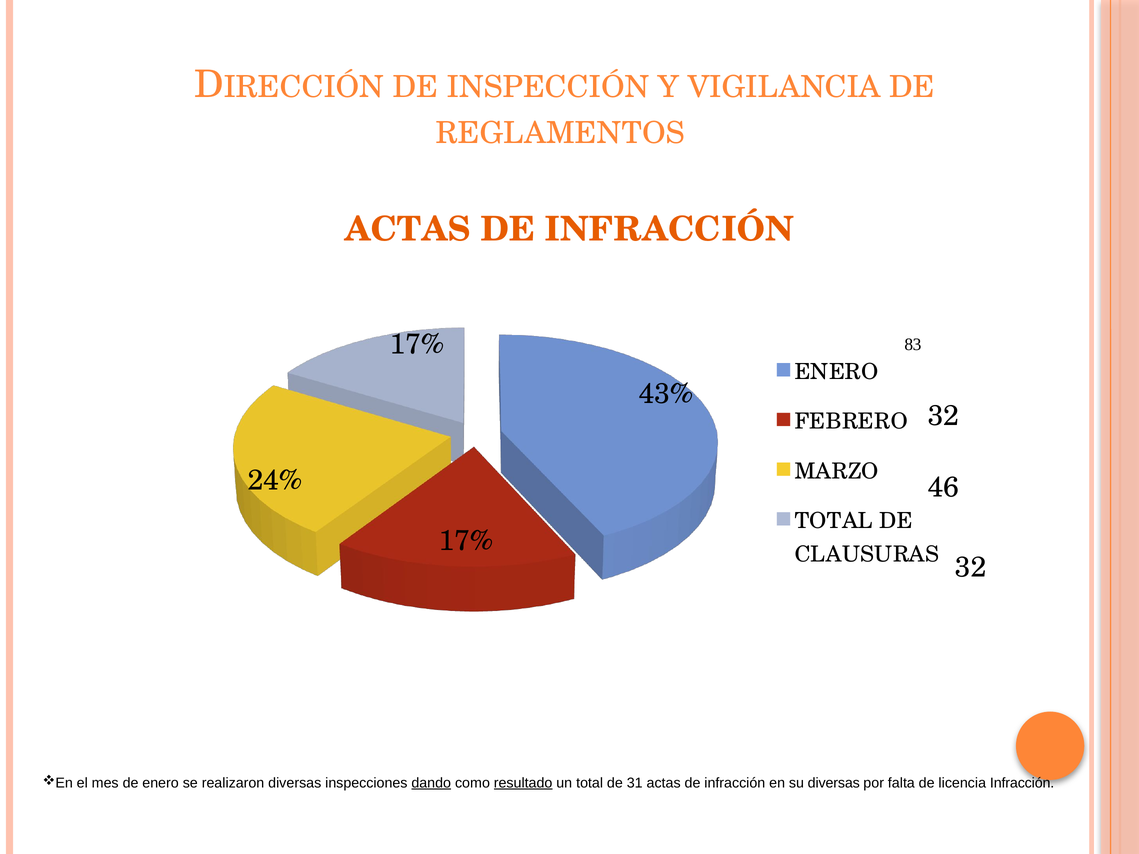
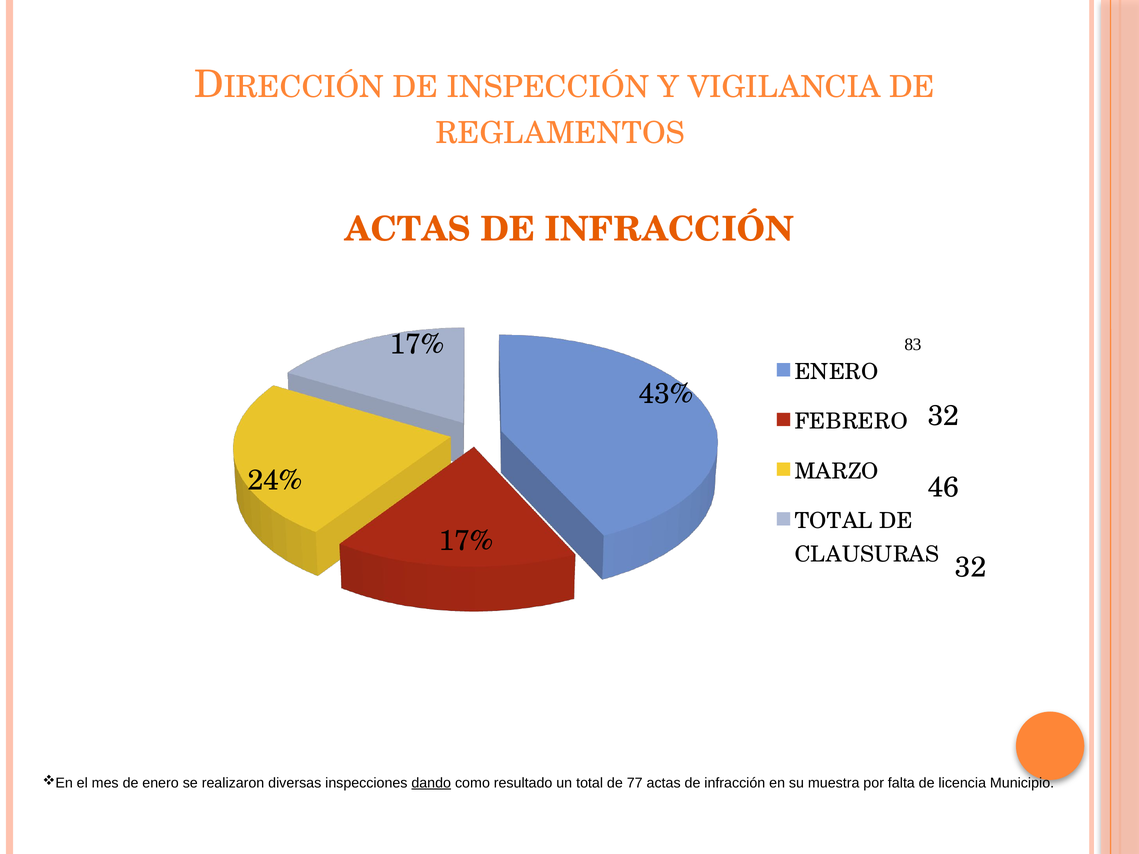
resultado underline: present -> none
31: 31 -> 77
su diversas: diversas -> muestra
licencia Infracción: Infracción -> Municipio
